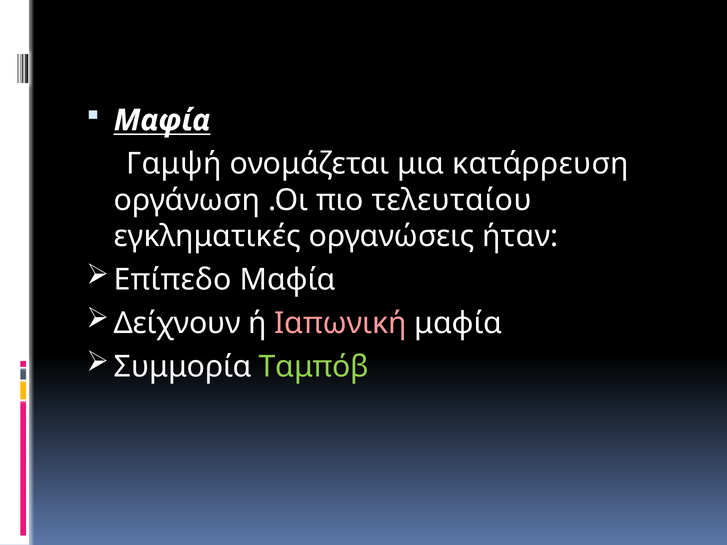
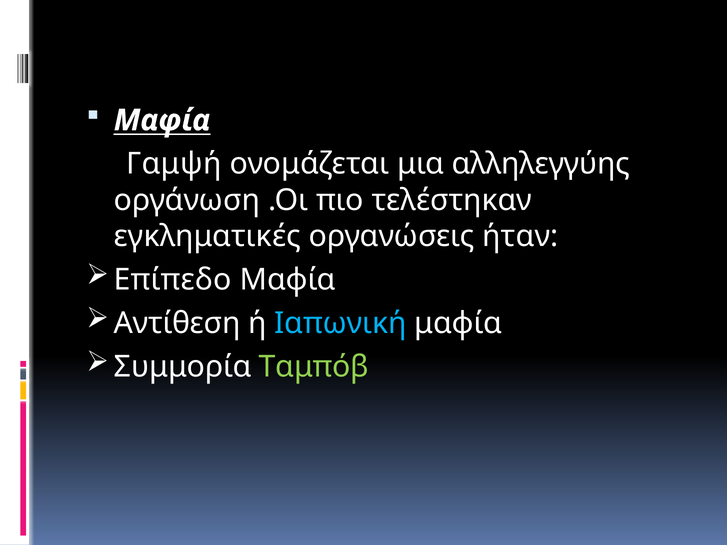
κατάρρευση: κατάρρευση -> αλληλεγγύης
τελευταίου: τελευταίου -> τελέστηκαν
Δείχνουν: Δείχνουν -> Αντίθεση
Ιαπωνική colour: pink -> light blue
